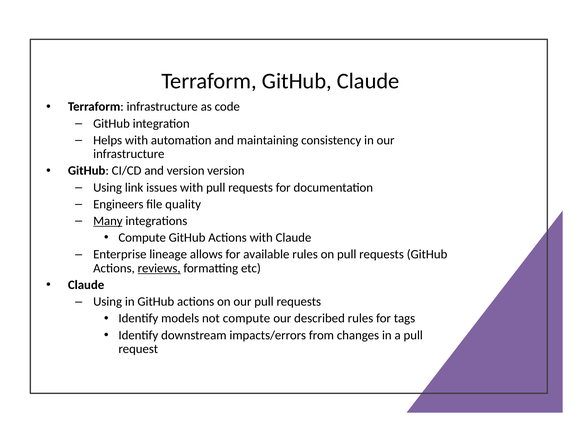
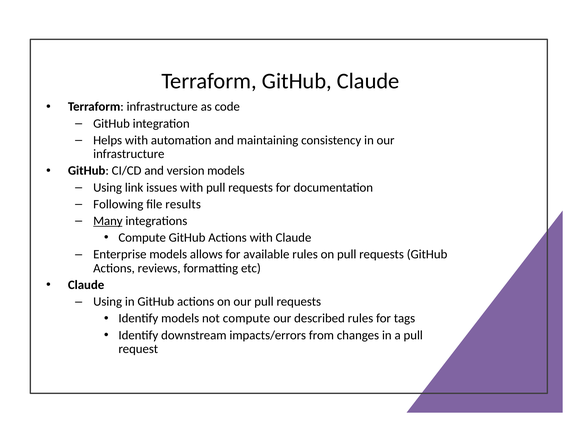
version version: version -> models
Engineers: Engineers -> Following
quality: quality -> results
Enterprise lineage: lineage -> models
reviews underline: present -> none
